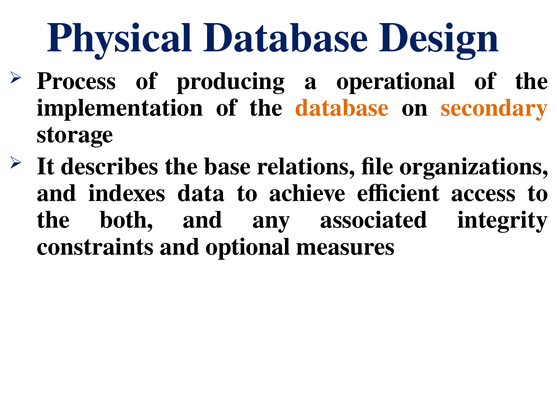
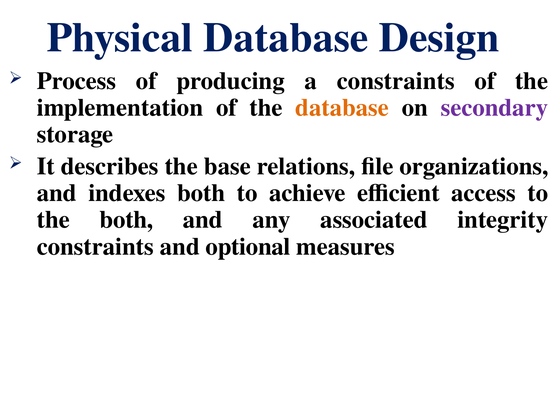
a operational: operational -> constraints
secondary colour: orange -> purple
indexes data: data -> both
